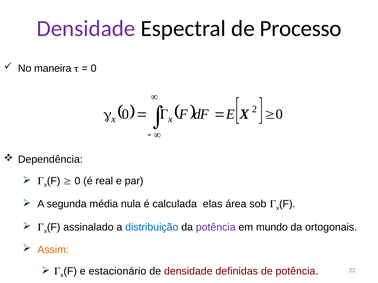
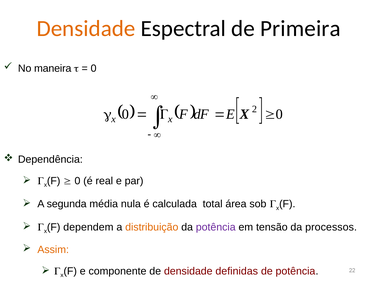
Densidade at (86, 29) colour: purple -> orange
Processo: Processo -> Primeira
elas: elas -> total
assinalado: assinalado -> dependem
distribuição colour: blue -> orange
mundo: mundo -> tensão
ortogonais: ortogonais -> processos
estacionário: estacionário -> componente
